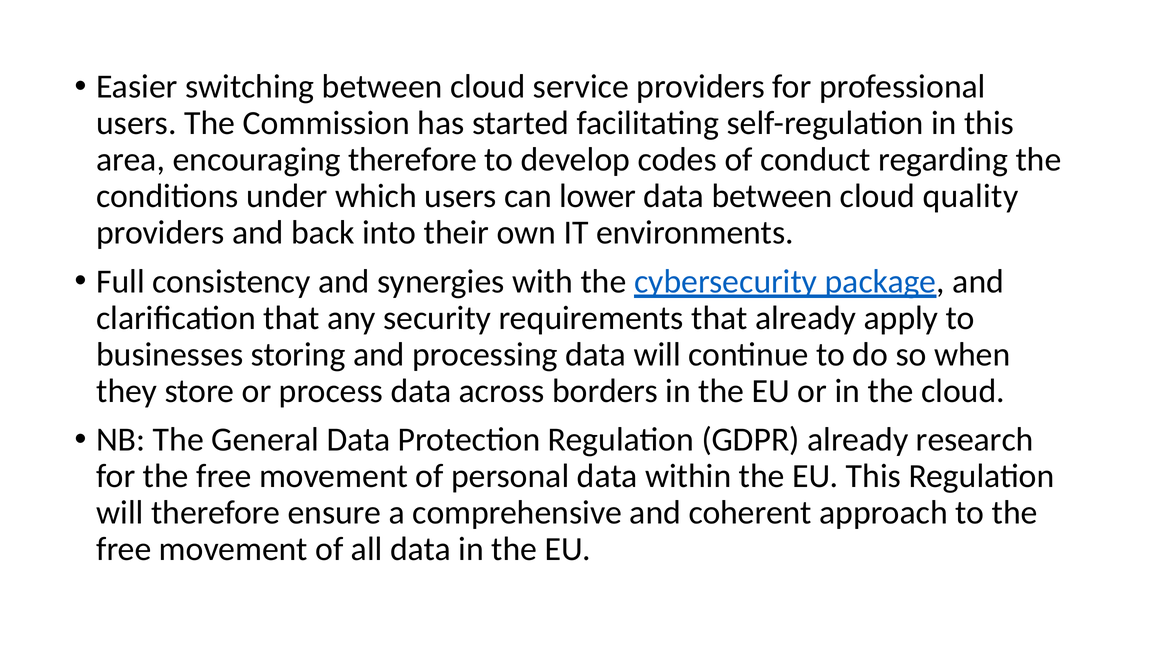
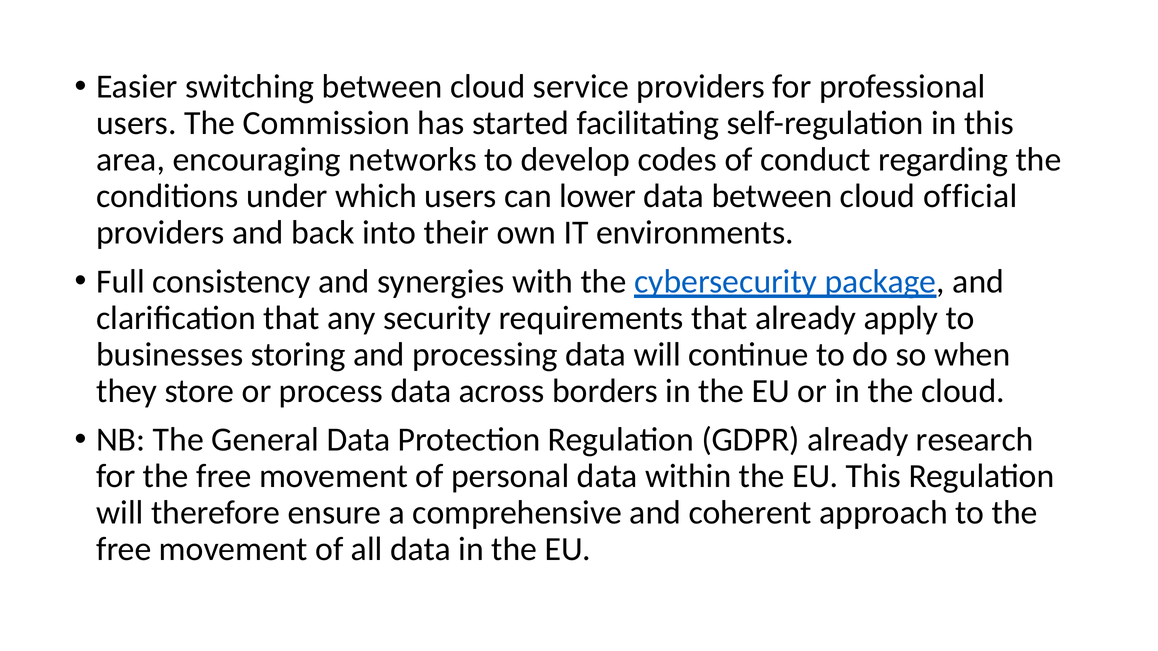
encouraging therefore: therefore -> networks
quality: quality -> official
